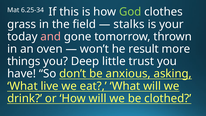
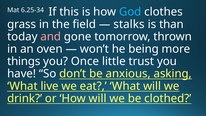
God colour: light green -> light blue
your: your -> than
result: result -> being
Deep: Deep -> Once
